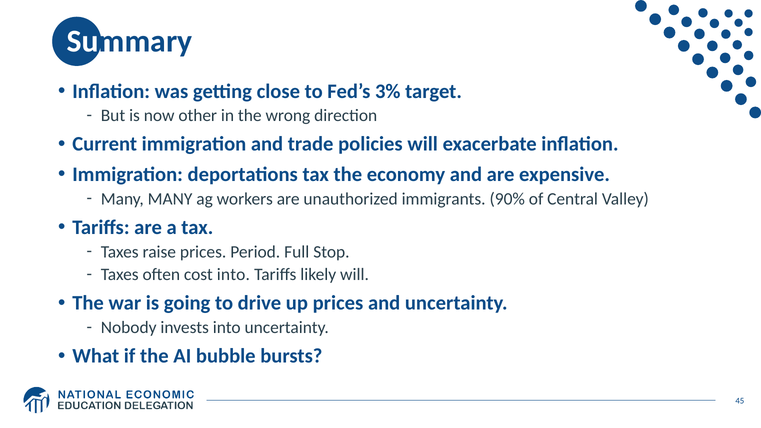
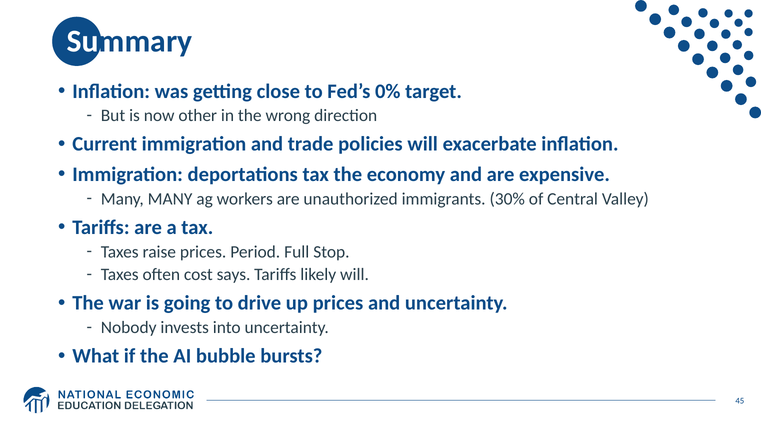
3%: 3% -> 0%
90%: 90% -> 30%
cost into: into -> says
